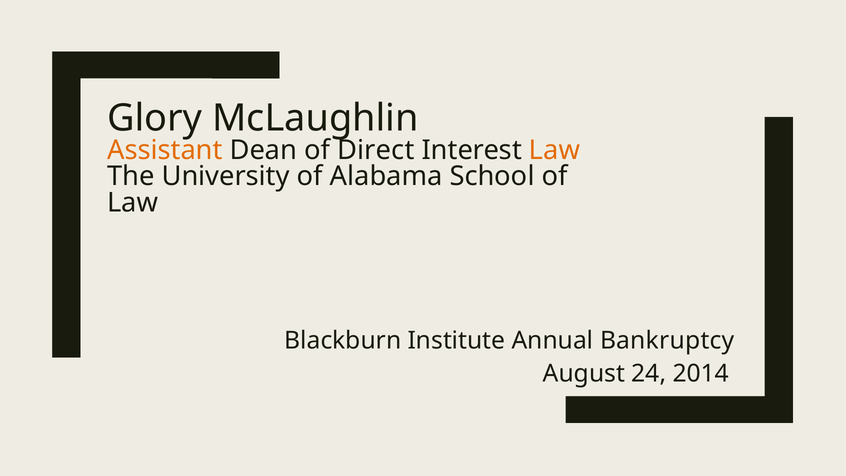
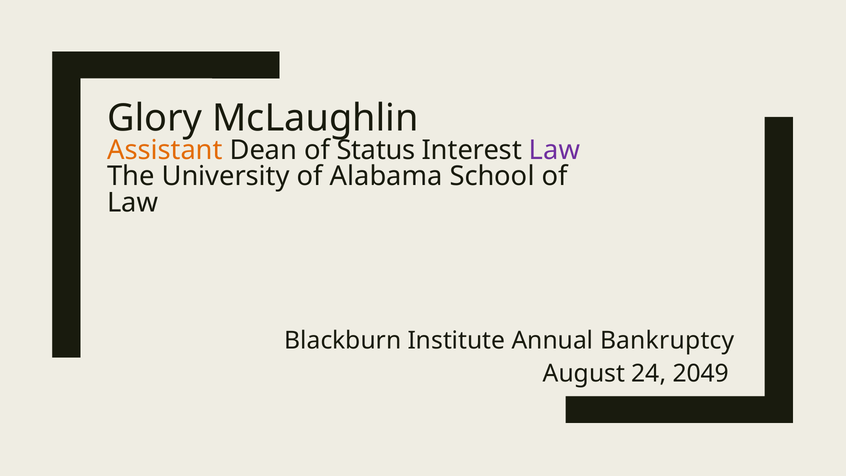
Direct: Direct -> Status
Law at (555, 150) colour: orange -> purple
2014: 2014 -> 2049
